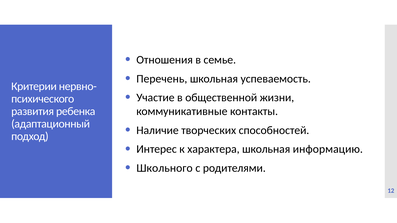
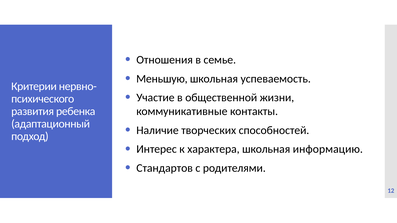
Перечень: Перечень -> Меньшую
Школьного: Школьного -> Стандартов
